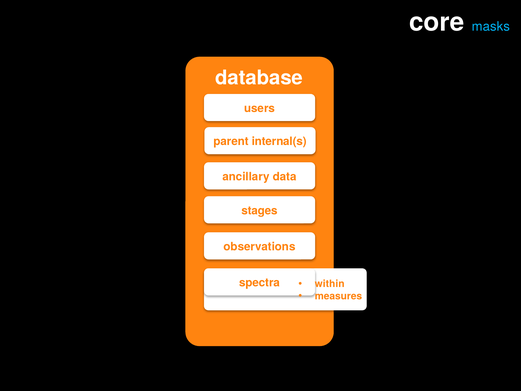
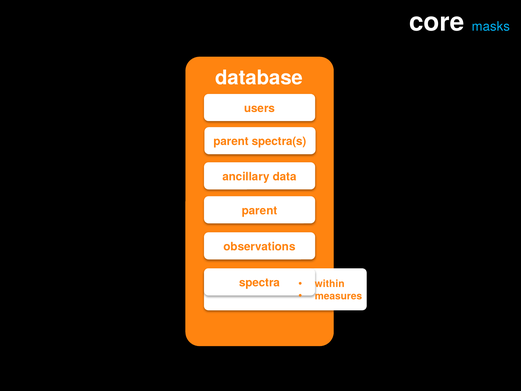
internal(s: internal(s -> spectra(s
stages at (260, 210): stages -> parent
